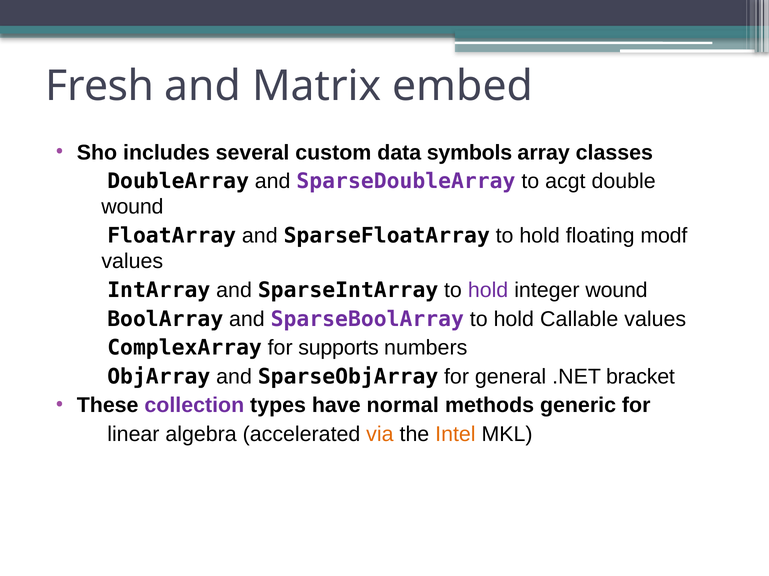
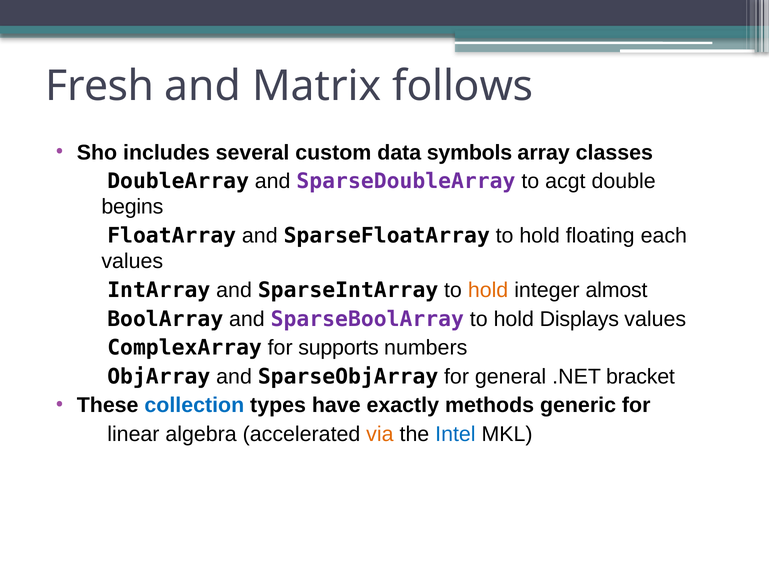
embed: embed -> follows
wound at (132, 207): wound -> begins
modf: modf -> each
hold at (488, 291) colour: purple -> orange
integer wound: wound -> almost
Callable: Callable -> Displays
collection colour: purple -> blue
normal: normal -> exactly
Intel colour: orange -> blue
